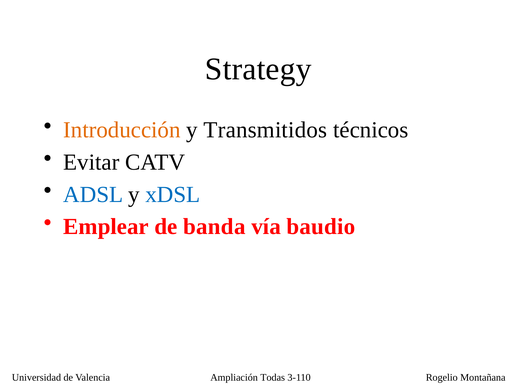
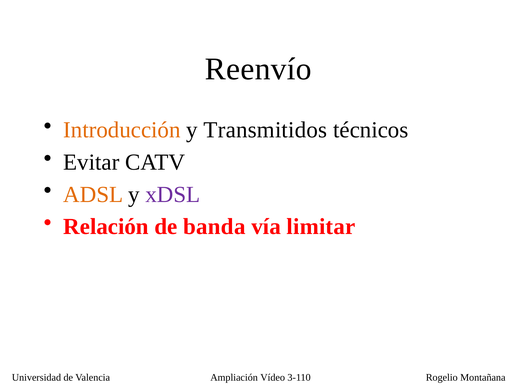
Strategy: Strategy -> Reenvío
ADSL colour: blue -> orange
xDSL colour: blue -> purple
Emplear: Emplear -> Relación
baudio: baudio -> limitar
Todas: Todas -> Vídeo
